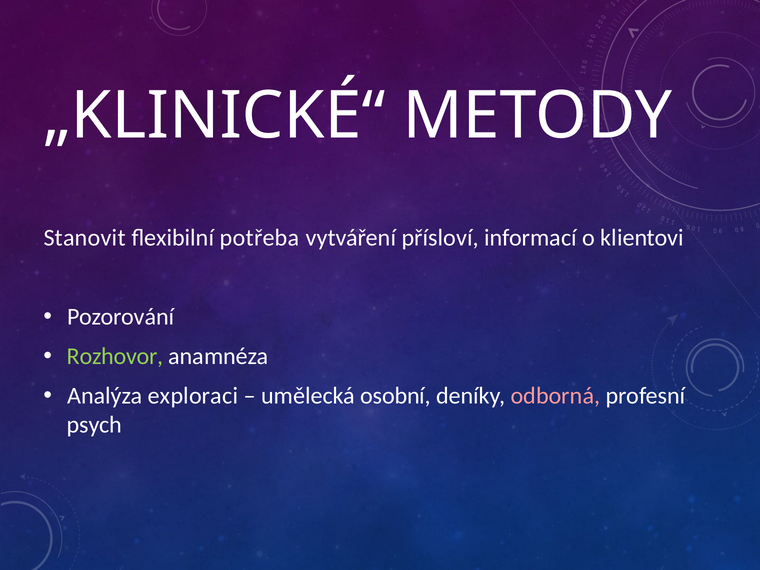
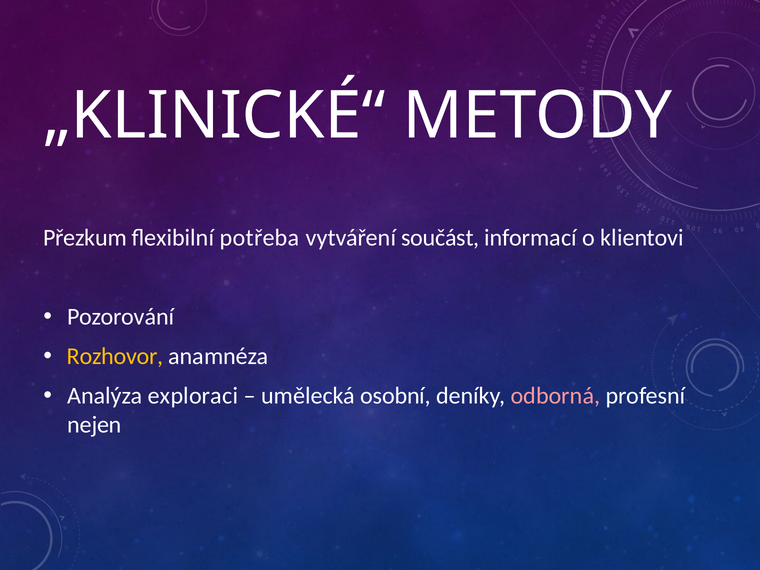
Stanovit: Stanovit -> Přezkum
přísloví: přísloví -> součást
Rozhovor colour: light green -> yellow
psych: psych -> nejen
